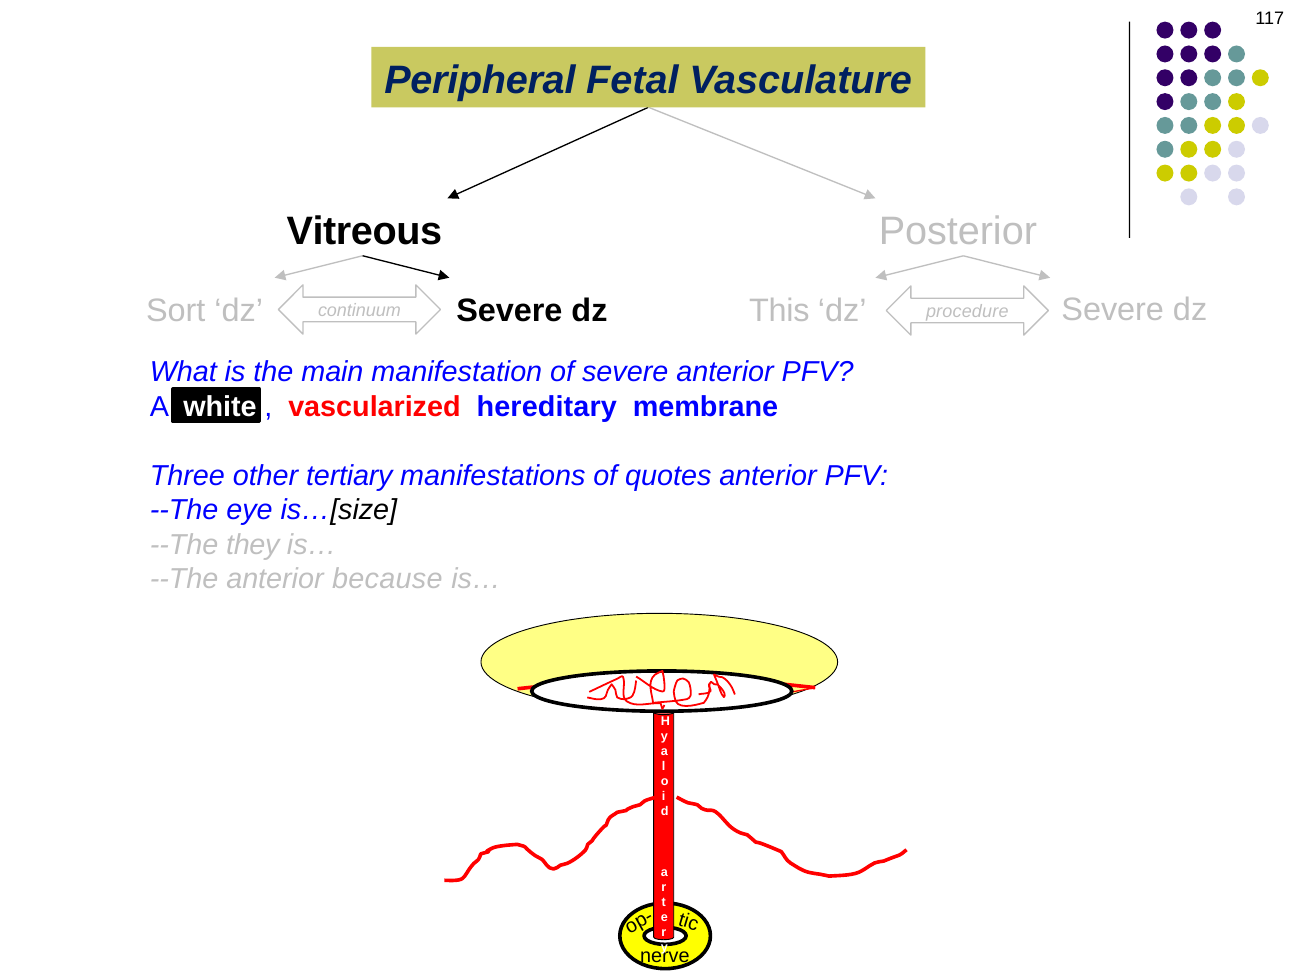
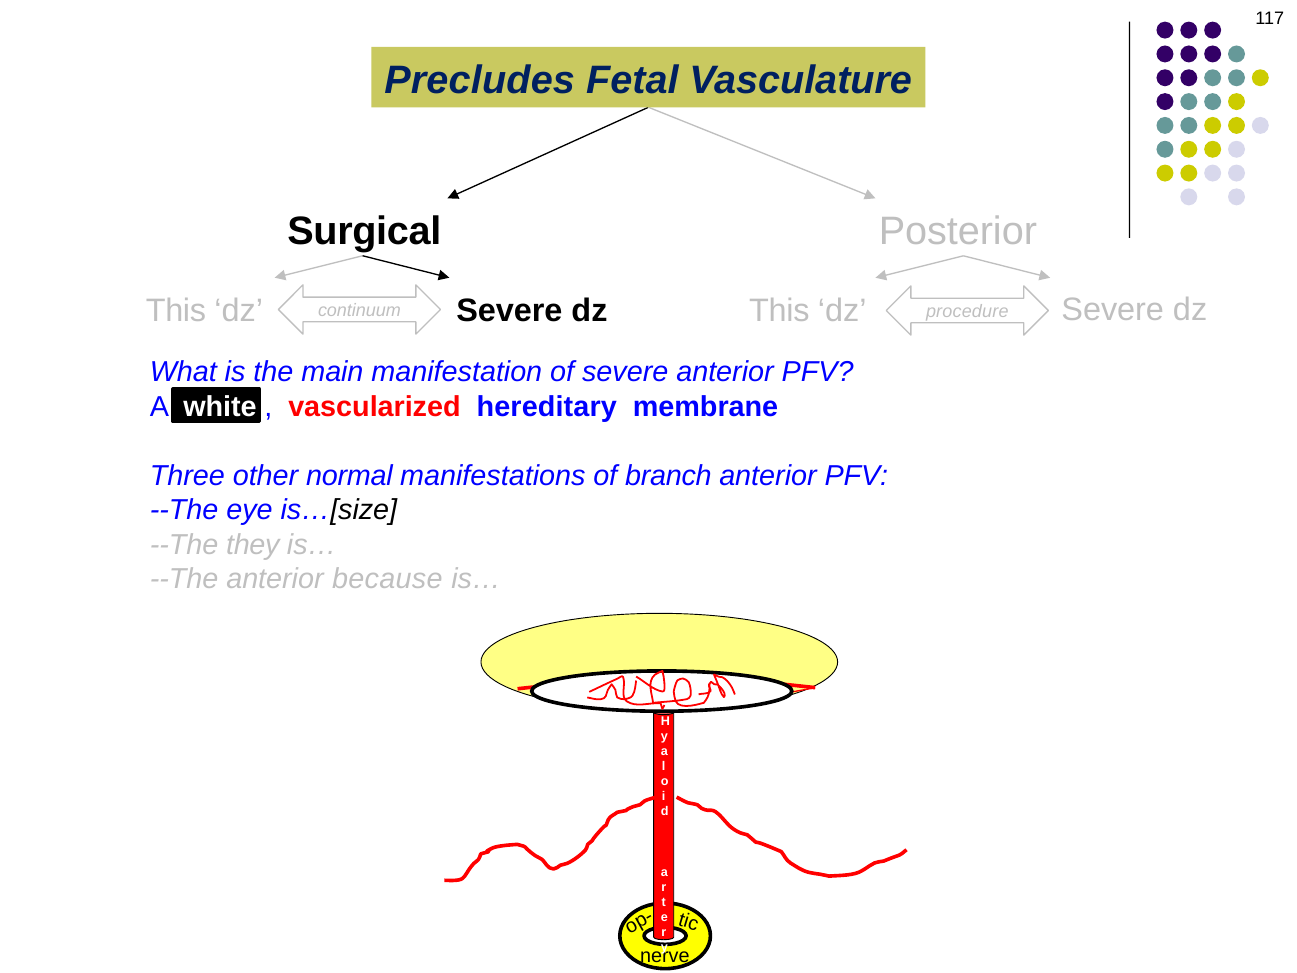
Peripheral: Peripheral -> Precludes
Vitreous: Vitreous -> Surgical
Sort at (176, 311): Sort -> This
tertiary: tertiary -> normal
quotes: quotes -> branch
